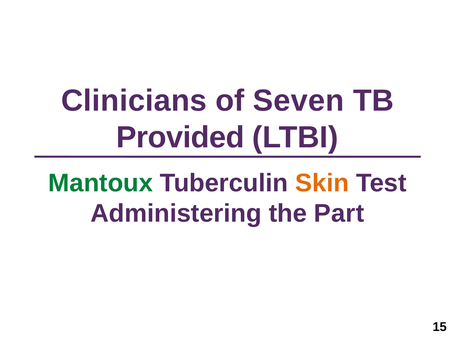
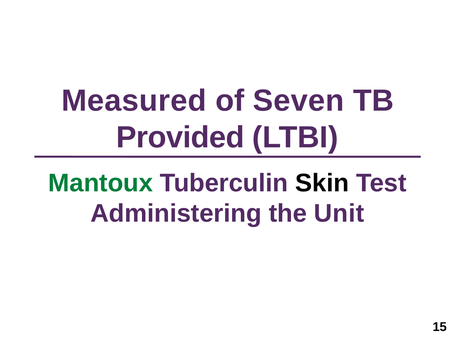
Clinicians: Clinicians -> Measured
Skin colour: orange -> black
Part: Part -> Unit
